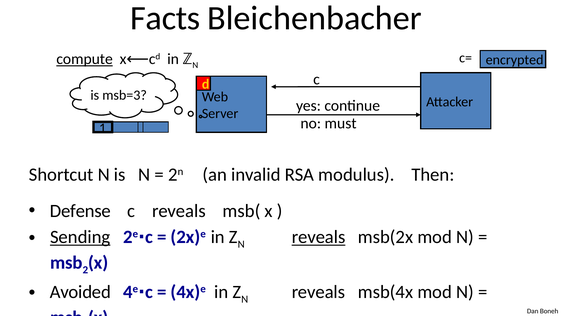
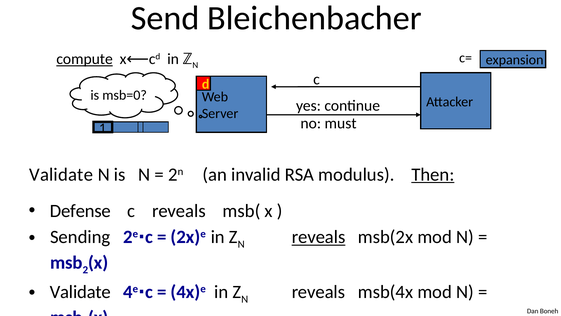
Facts: Facts -> Send
encrypted: encrypted -> expansion
msb=3: msb=3 -> msb=0
Shortcut at (61, 174): Shortcut -> Validate
Then underline: none -> present
Sending underline: present -> none
Avoided at (80, 292): Avoided -> Validate
